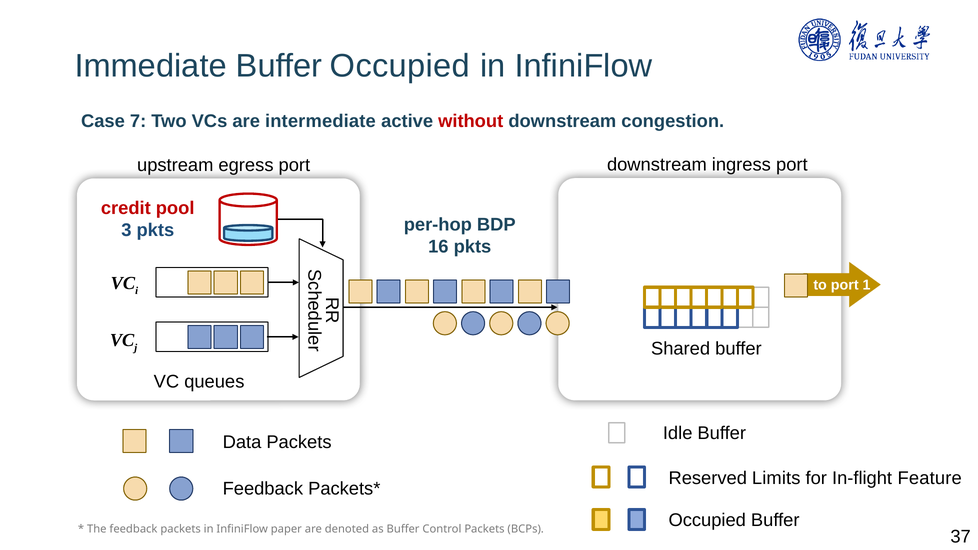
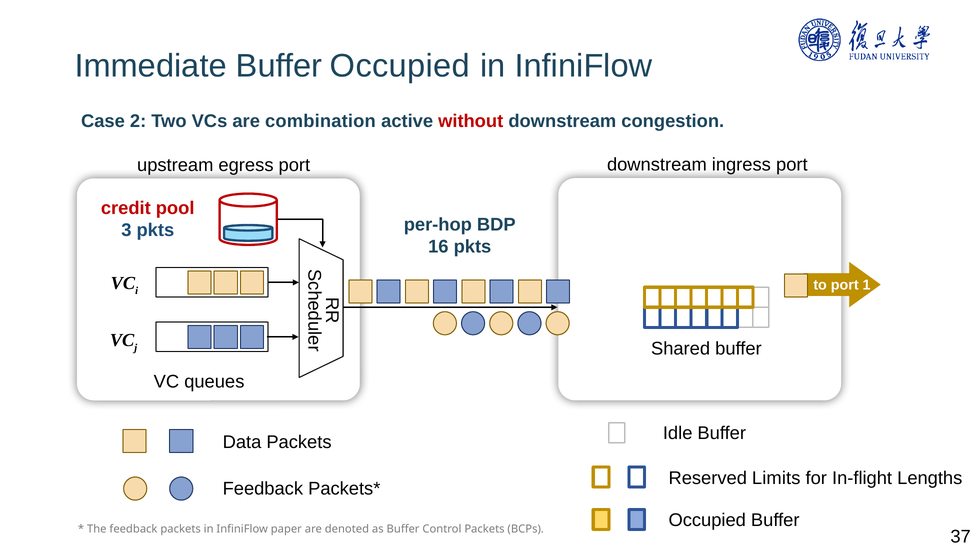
7: 7 -> 2
intermediate: intermediate -> combination
Feature: Feature -> Lengths
